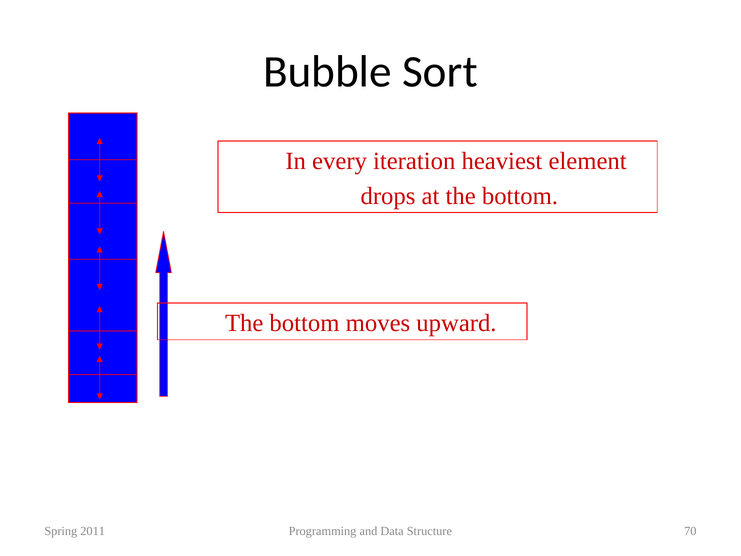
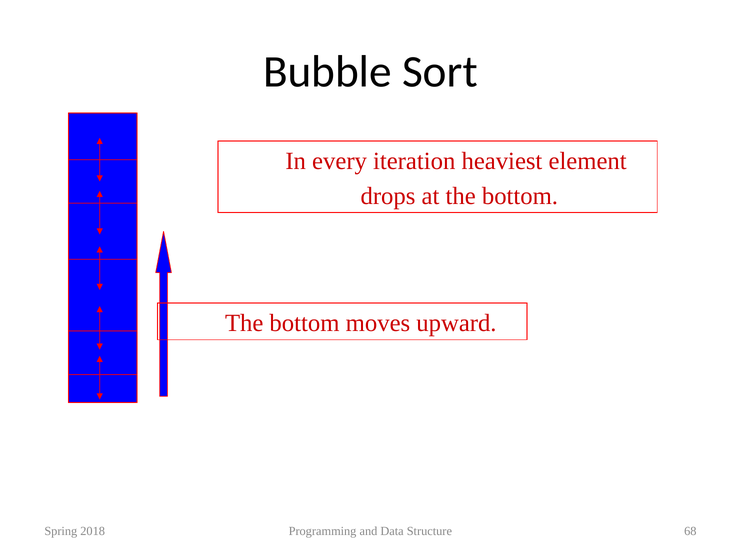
2011: 2011 -> 2018
70: 70 -> 68
